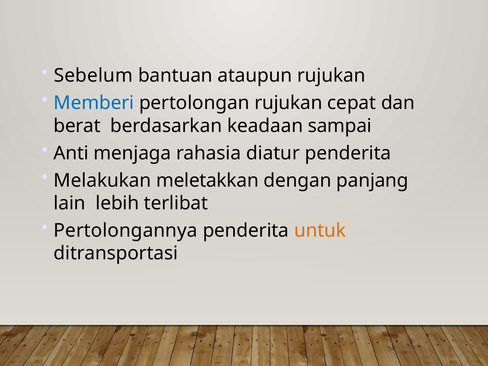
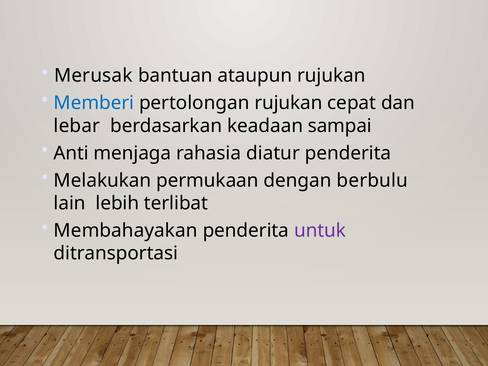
Sebelum: Sebelum -> Merusak
berat: berat -> lebar
meletakkan: meletakkan -> permukaan
panjang: panjang -> berbulu
Pertolongannya: Pertolongannya -> Membahayakan
untuk colour: orange -> purple
